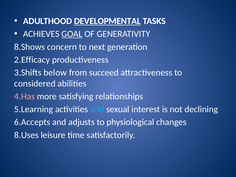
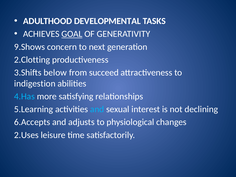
DEVELOPMENTAL underline: present -> none
8.Shows: 8.Shows -> 9.Shows
2.Efficacy: 2.Efficacy -> 2.Clotting
considered: considered -> indigestion
4.Has colour: pink -> light blue
8.Uses: 8.Uses -> 2.Uses
